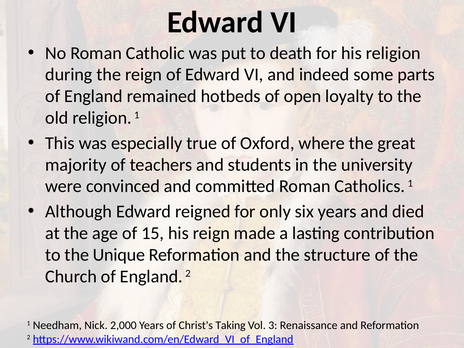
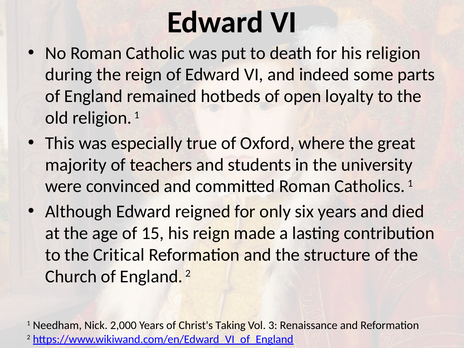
Unique: Unique -> Critical
